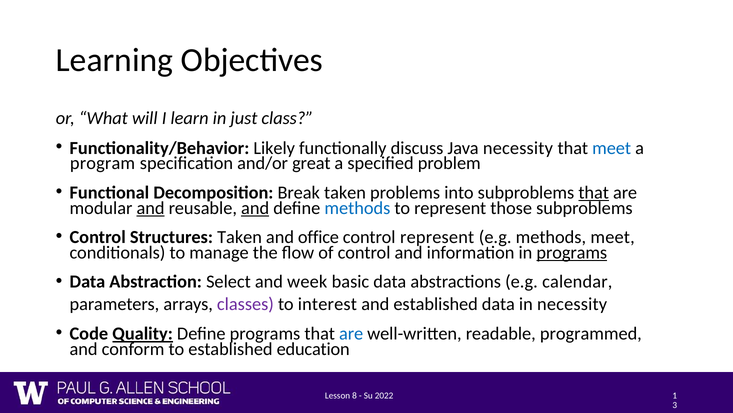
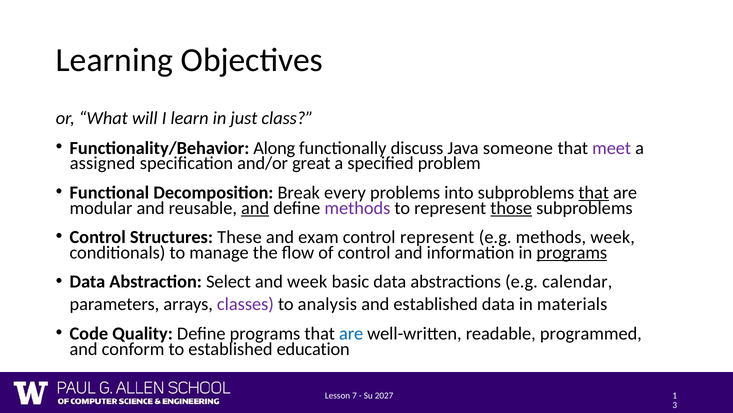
Likely: Likely -> Along
Java necessity: necessity -> someone
meet at (612, 148) colour: blue -> purple
program: program -> assigned
Break taken: taken -> every
and at (151, 208) underline: present -> none
methods at (357, 208) colour: blue -> purple
those underline: none -> present
Structures Taken: Taken -> These
office: office -> exam
methods meet: meet -> week
interest: interest -> analysis
in necessity: necessity -> materials
Quality underline: present -> none
8: 8 -> 7
2022: 2022 -> 2027
